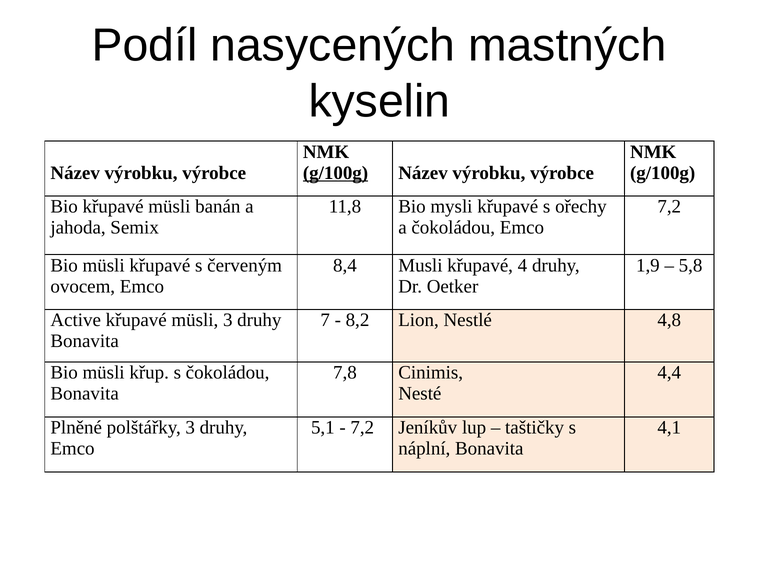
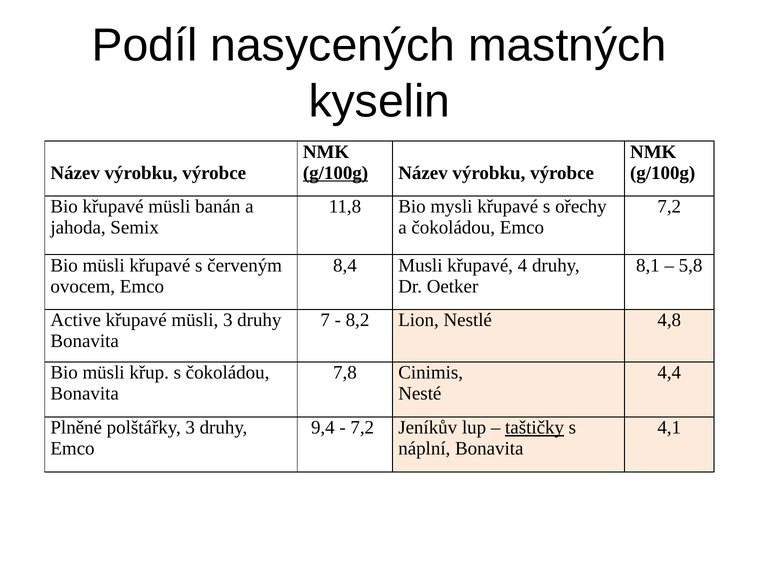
1,9: 1,9 -> 8,1
5,1: 5,1 -> 9,4
taštičky underline: none -> present
